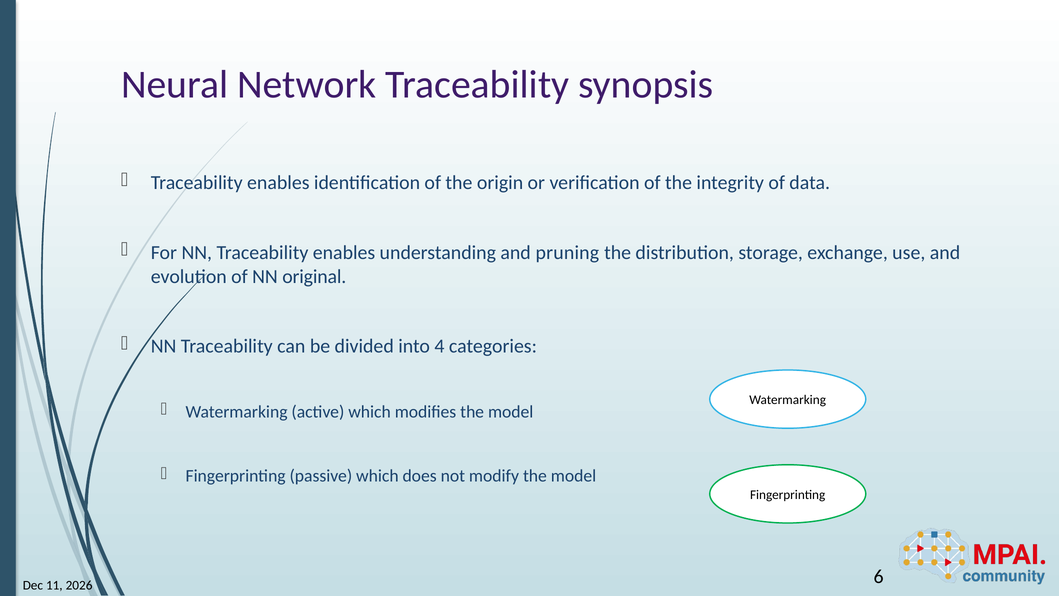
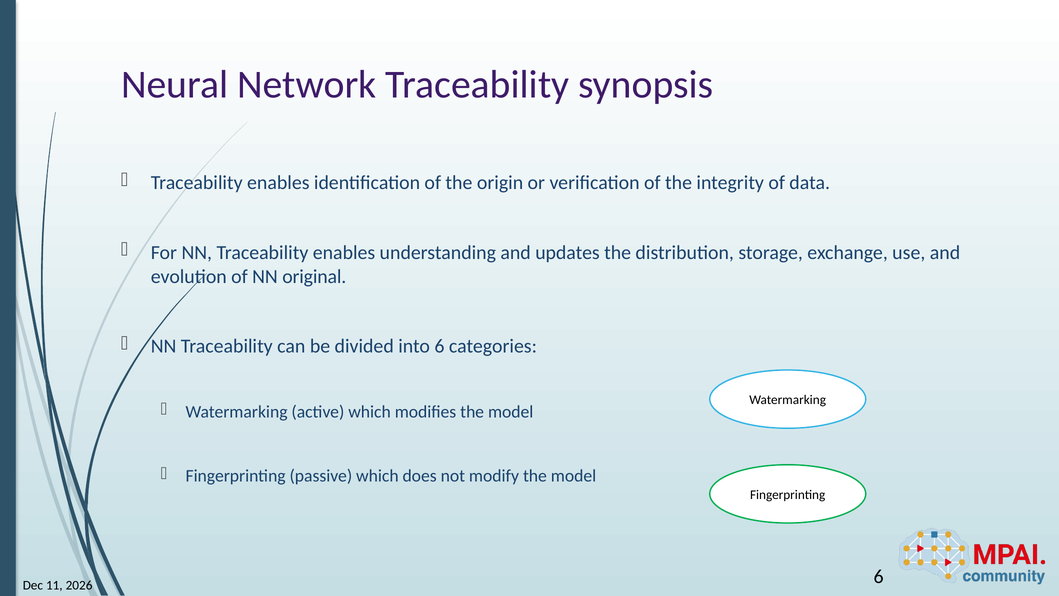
pruning: pruning -> updates
into 4: 4 -> 6
